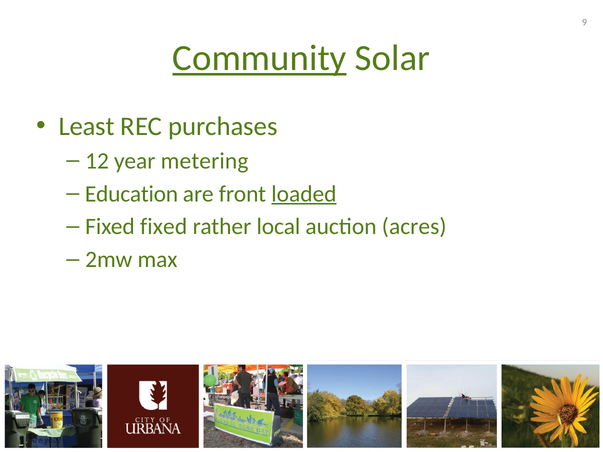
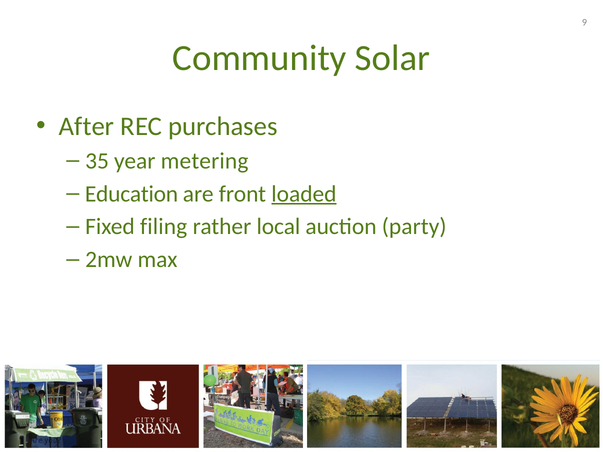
Community underline: present -> none
Least: Least -> After
12: 12 -> 35
Fixed fixed: fixed -> filing
acres: acres -> party
